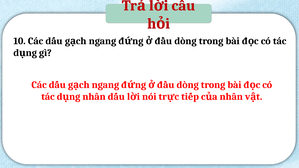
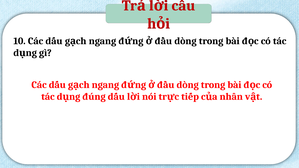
nhân at (94, 97): nhân -> đúng
